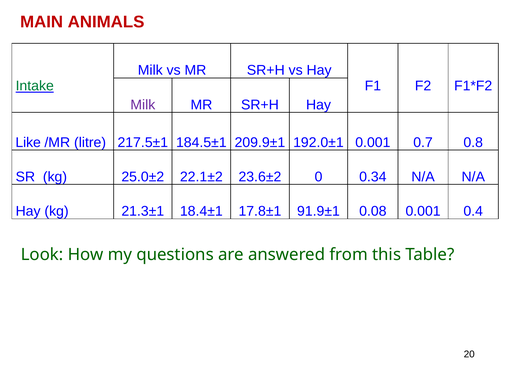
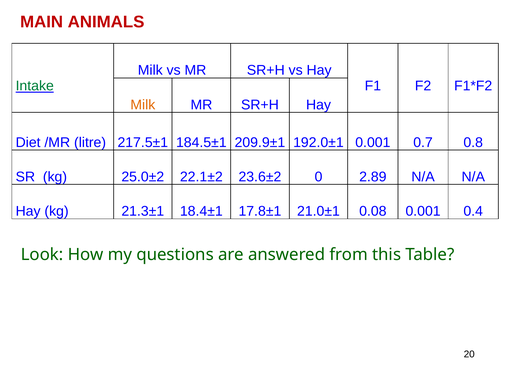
Milk at (143, 105) colour: purple -> orange
Like: Like -> Diet
0.34: 0.34 -> 2.89
91.9±1: 91.9±1 -> 21.0±1
